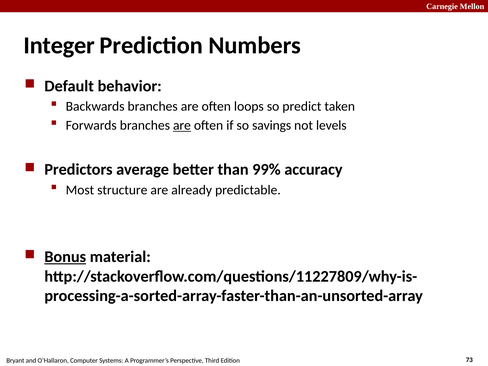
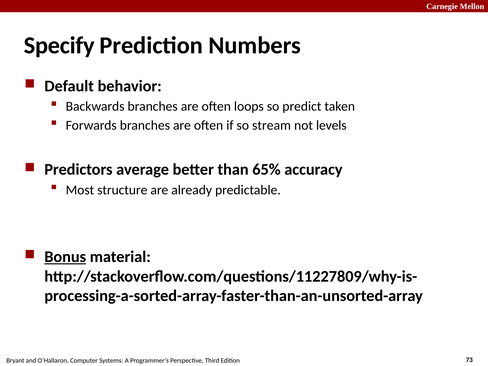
Integer: Integer -> Specify
are at (182, 125) underline: present -> none
savings: savings -> stream
99%: 99% -> 65%
